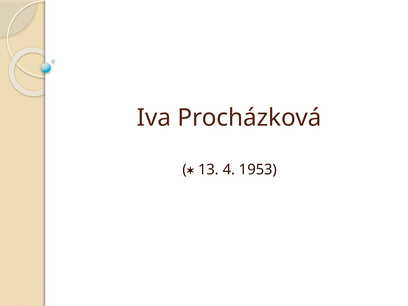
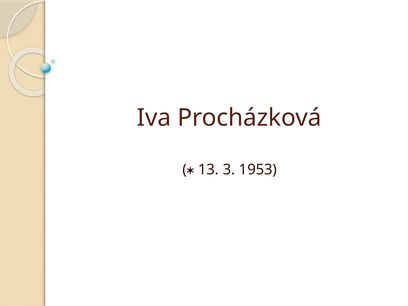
4: 4 -> 3
